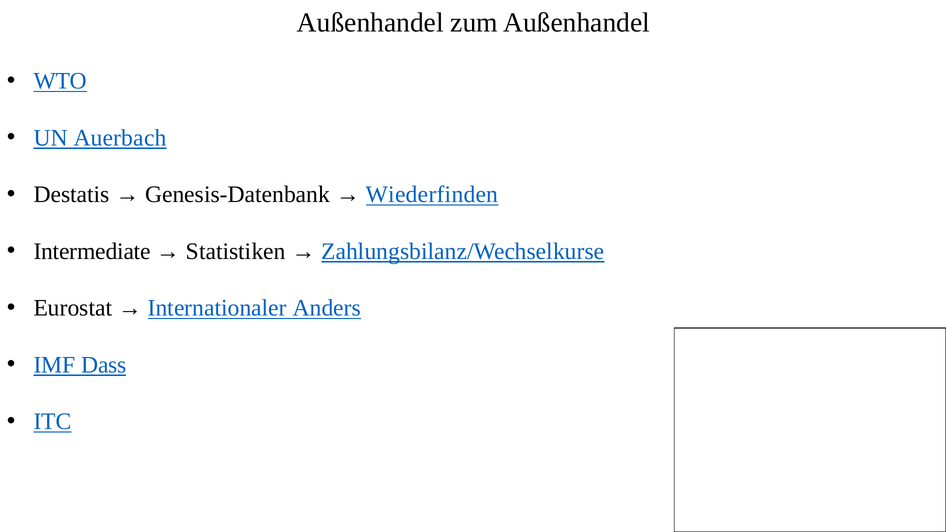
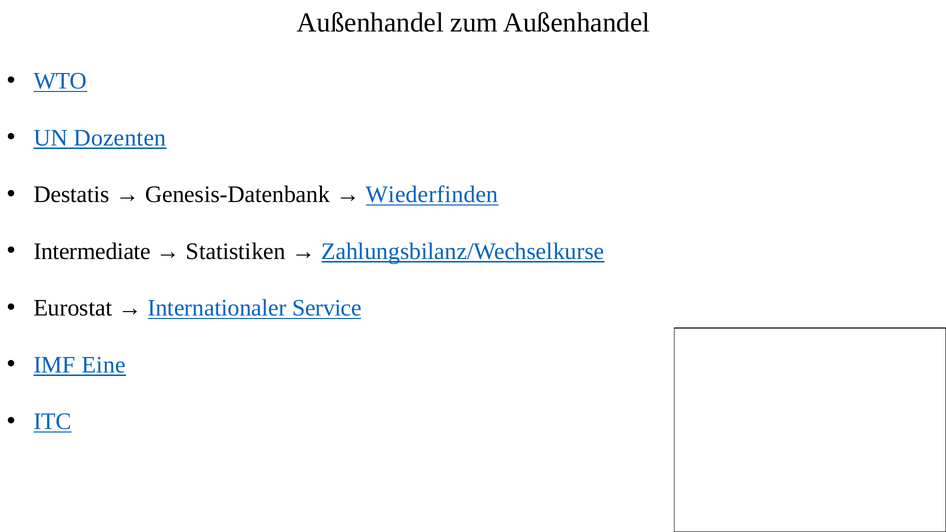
Auerbach: Auerbach -> Dozenten
Anders: Anders -> Service
Dass: Dass -> Eine
